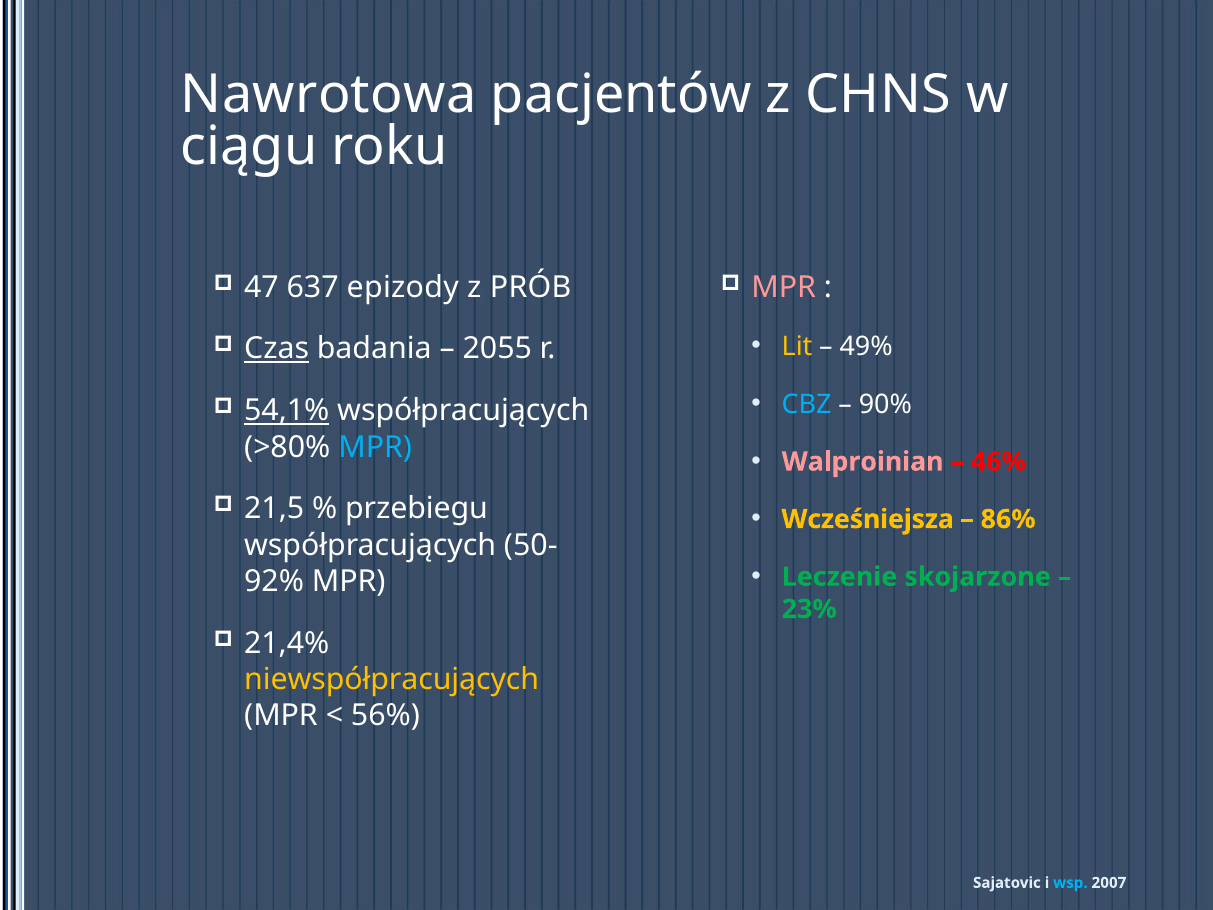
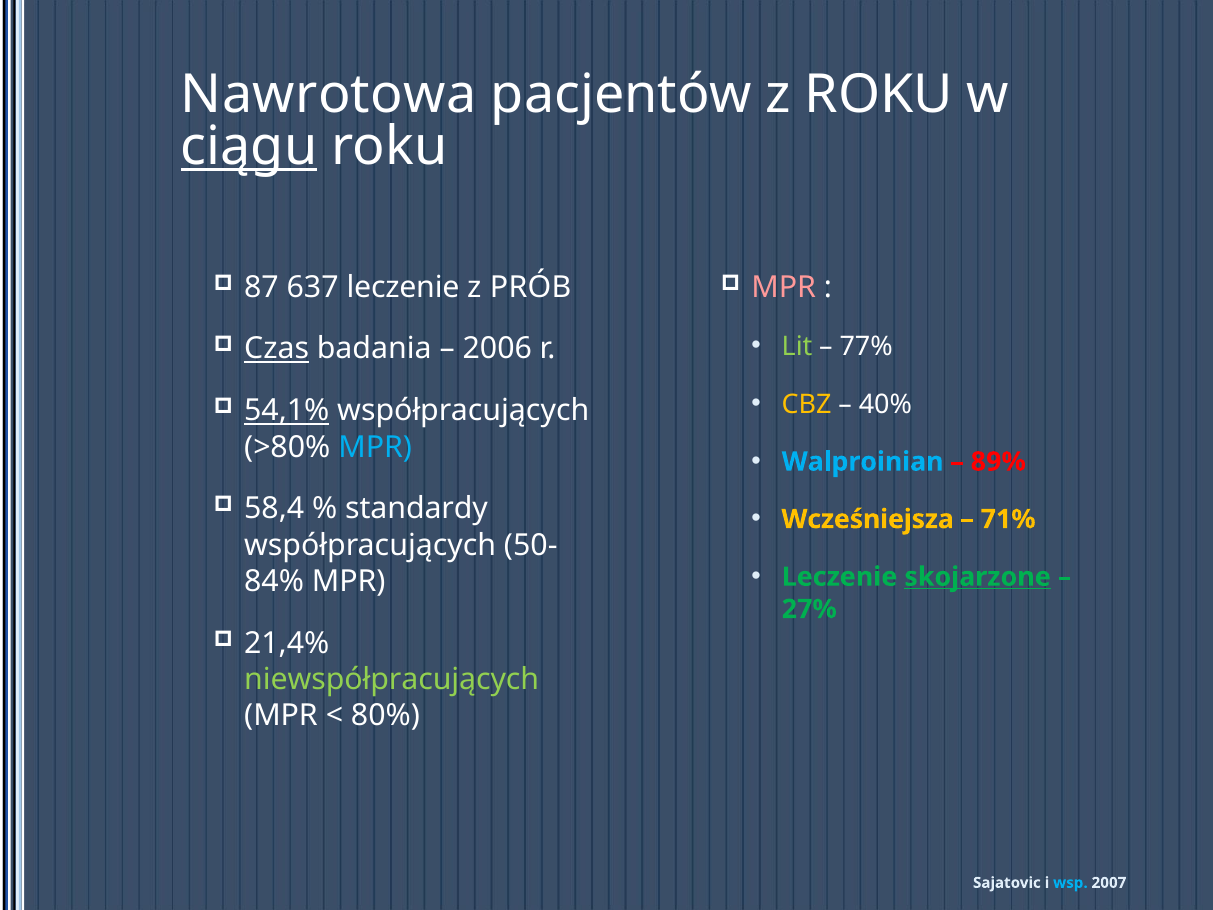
z CHNS: CHNS -> ROKU
ciągu underline: none -> present
47: 47 -> 87
637 epizody: epizody -> leczenie
Lit colour: yellow -> light green
49%: 49% -> 77%
2055: 2055 -> 2006
CBZ colour: light blue -> yellow
90%: 90% -> 40%
Walproinian colour: pink -> light blue
46%: 46% -> 89%
21,5: 21,5 -> 58,4
przebiegu: przebiegu -> standardy
86%: 86% -> 71%
skojarzone underline: none -> present
92%: 92% -> 84%
23%: 23% -> 27%
niewspółpracujących colour: yellow -> light green
56%: 56% -> 80%
